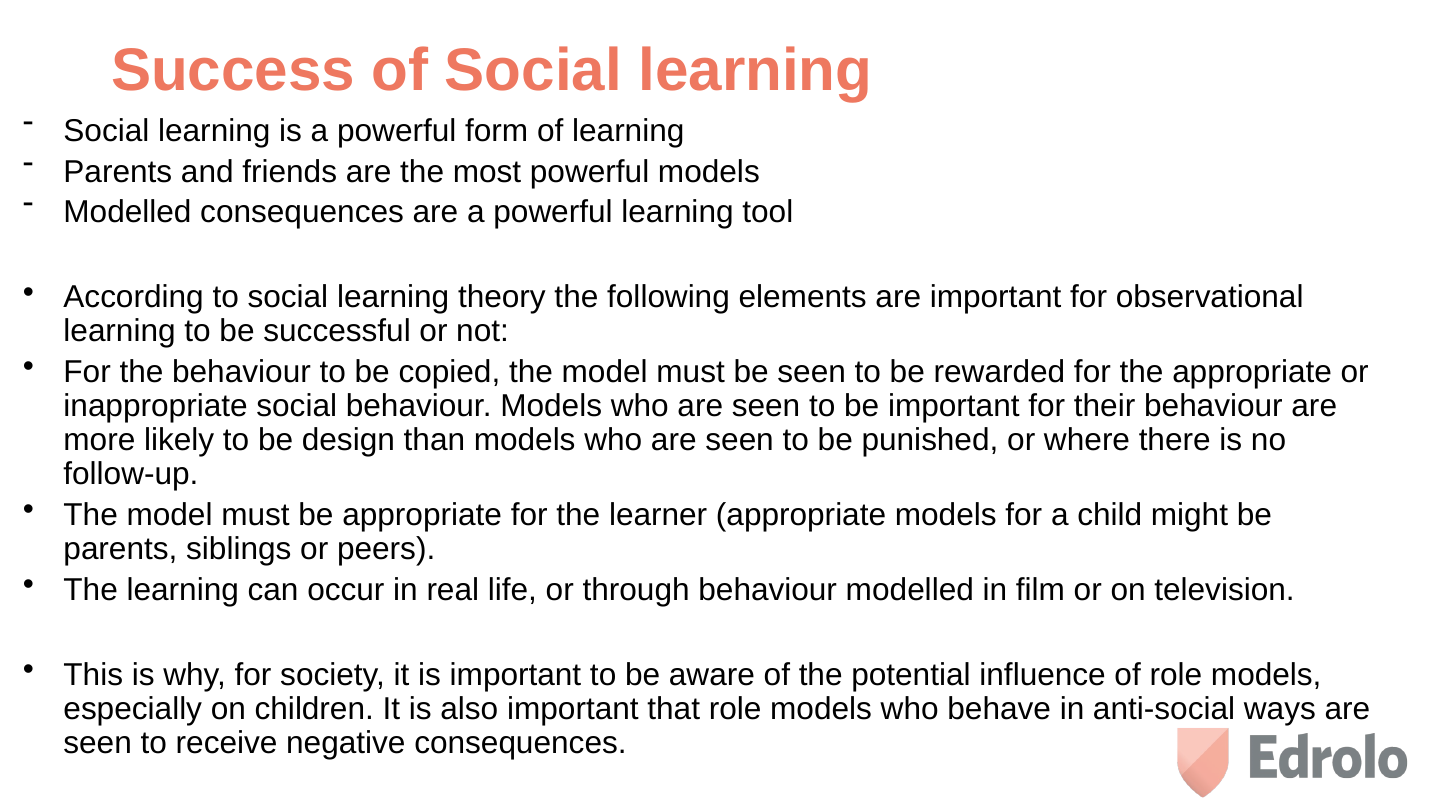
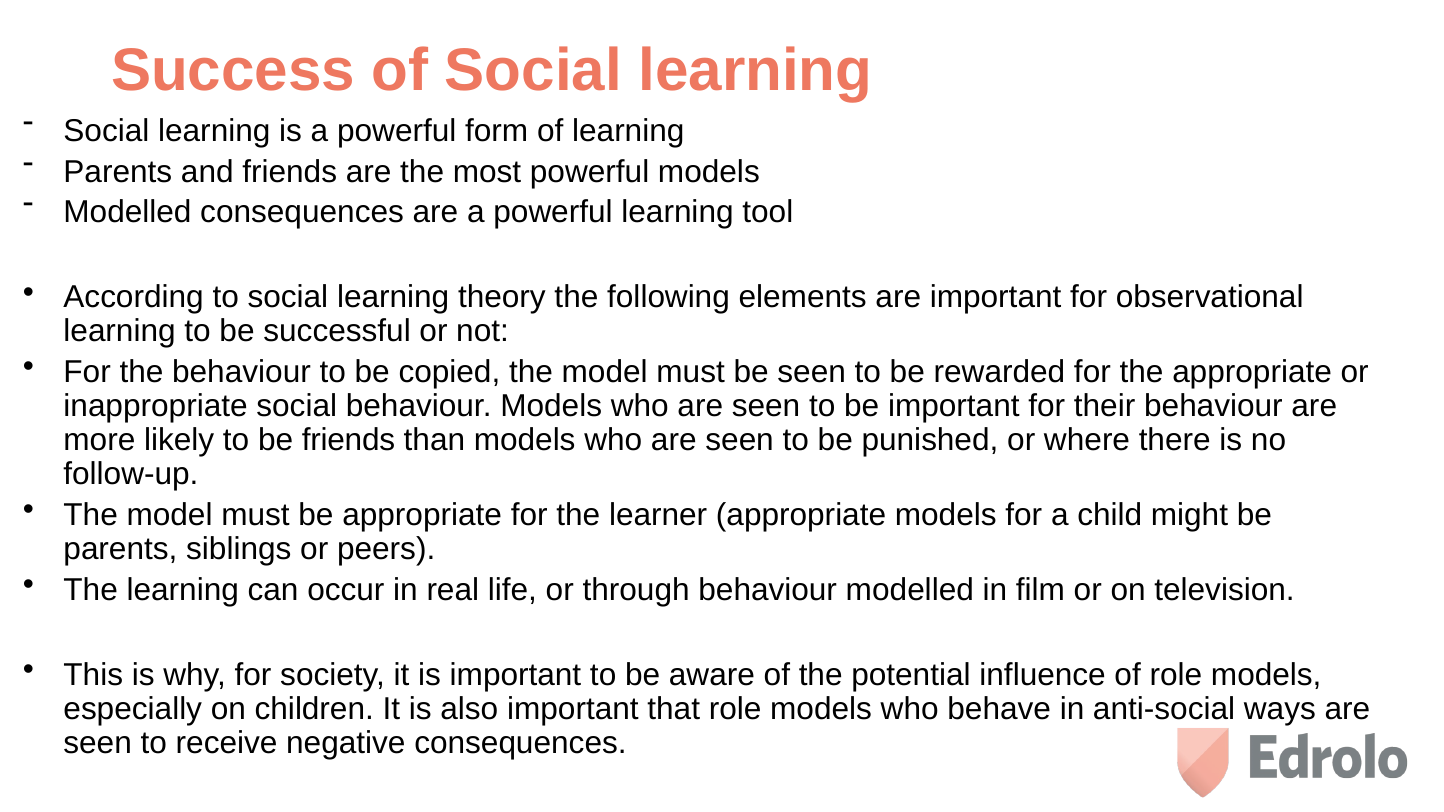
be design: design -> friends
